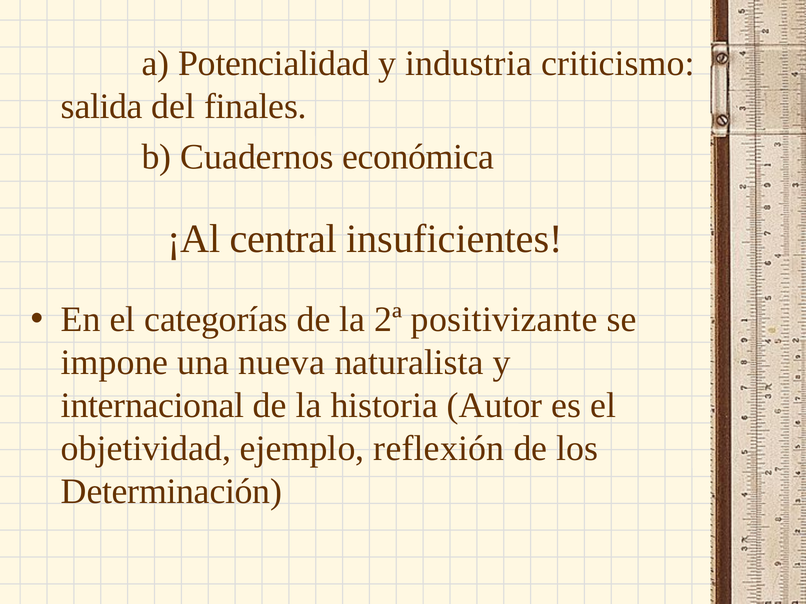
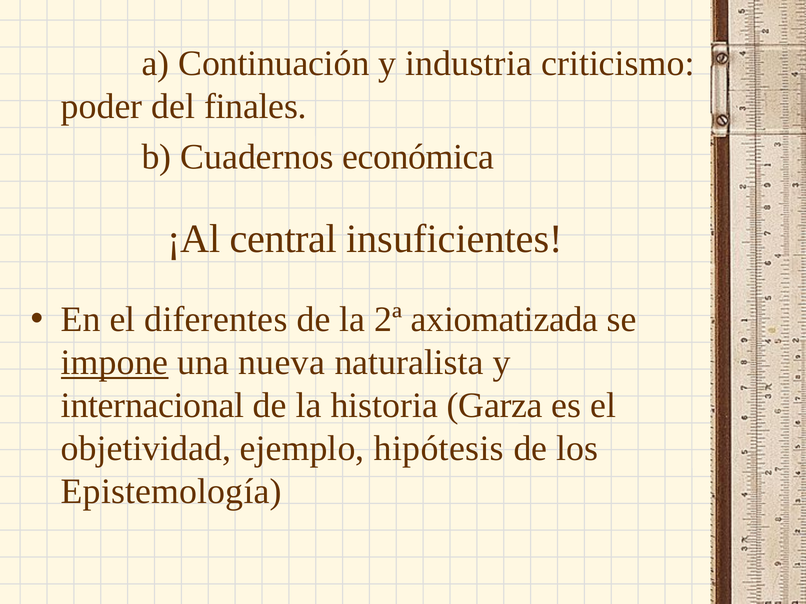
Potencialidad: Potencialidad -> Continuación
salida: salida -> poder
categorías: categorías -> diferentes
positivizante: positivizante -> axiomatizada
impone underline: none -> present
Autor: Autor -> Garza
reflexión: reflexión -> hipótesis
Determinación: Determinación -> Epistemología
